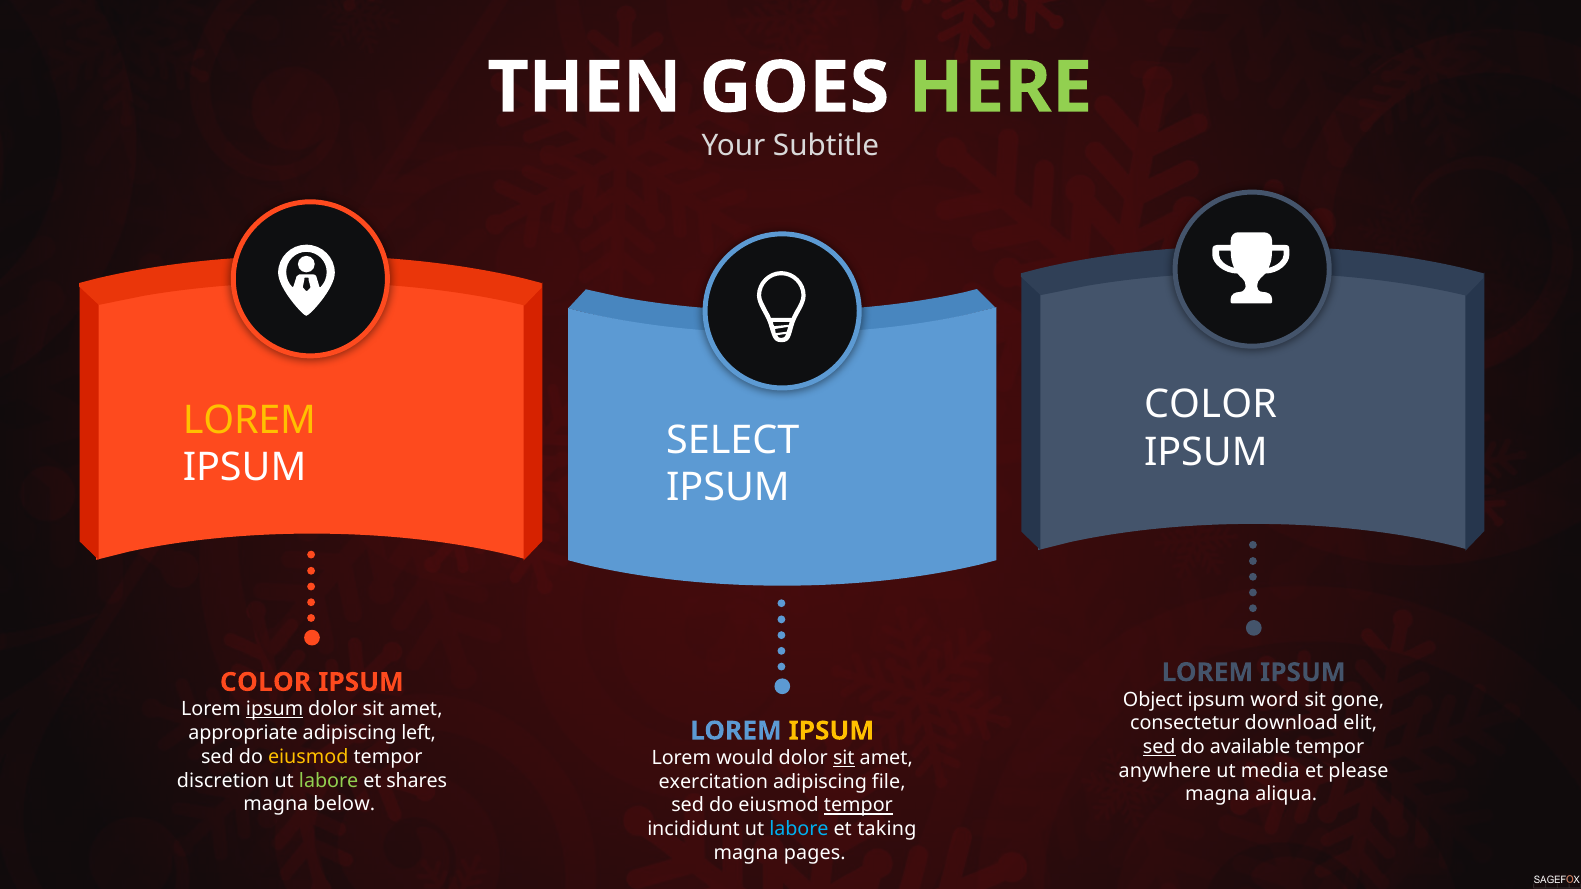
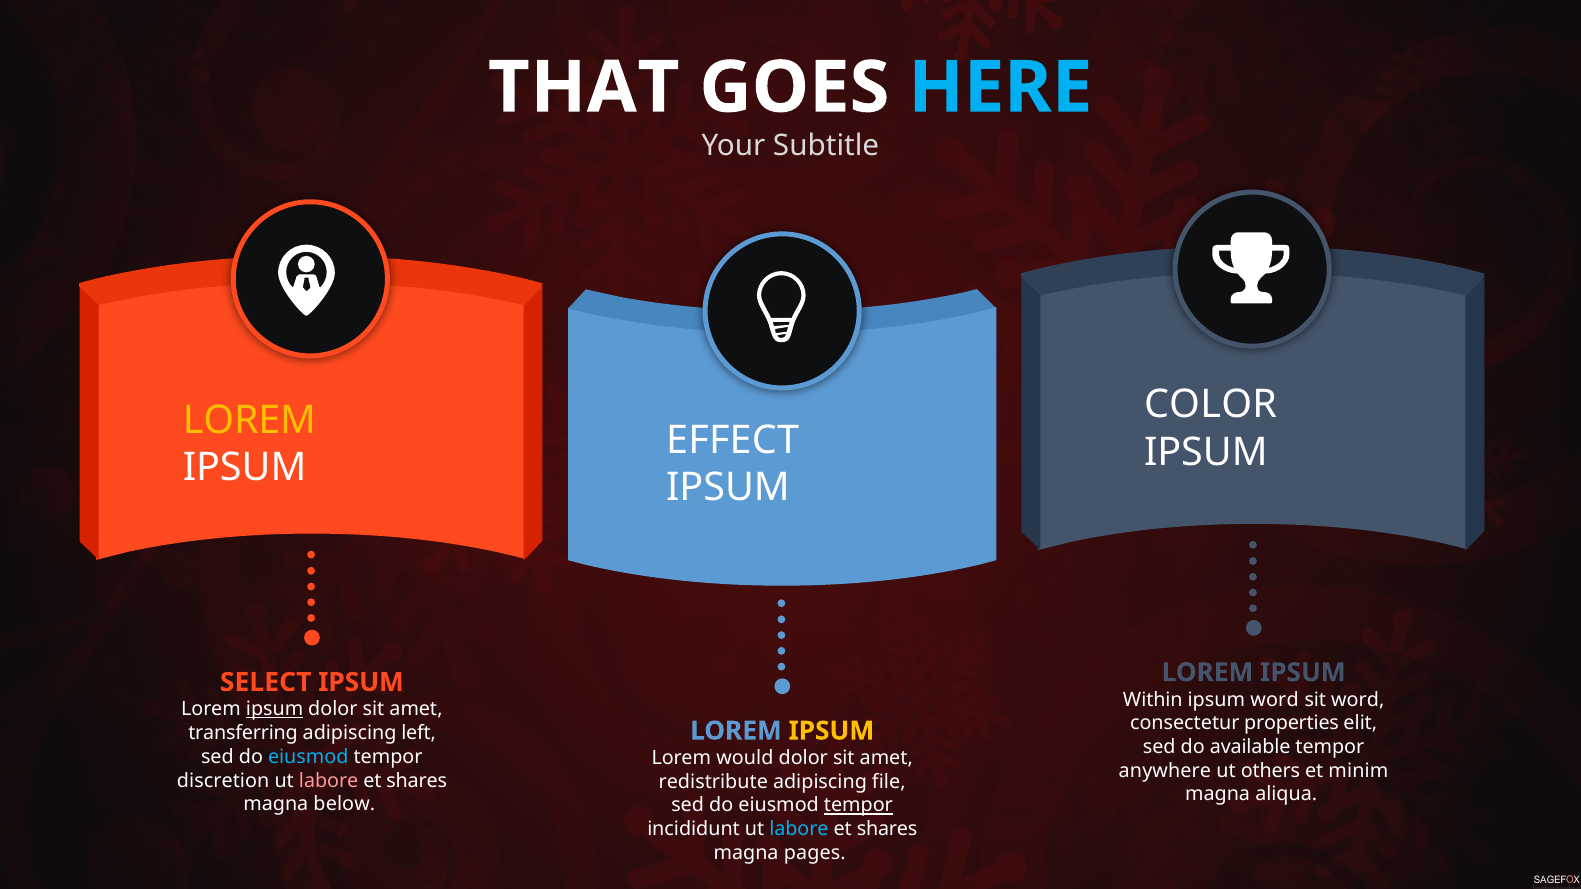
THEN: THEN -> THAT
HERE colour: light green -> light blue
SELECT: SELECT -> EFFECT
COLOR at (266, 682): COLOR -> SELECT
Object: Object -> Within
sit gone: gone -> word
download: download -> properties
appropriate: appropriate -> transferring
sed at (1159, 747) underline: present -> none
eiusmod at (308, 757) colour: yellow -> light blue
sit at (844, 758) underline: present -> none
media: media -> others
please: please -> minim
labore at (329, 781) colour: light green -> pink
exercitation: exercitation -> redistribute
taking at (887, 829): taking -> shares
